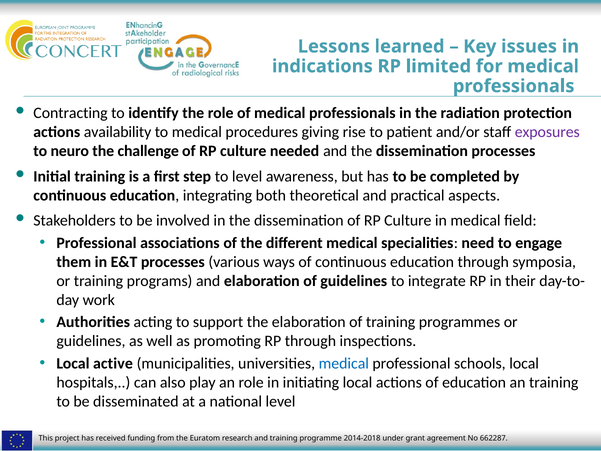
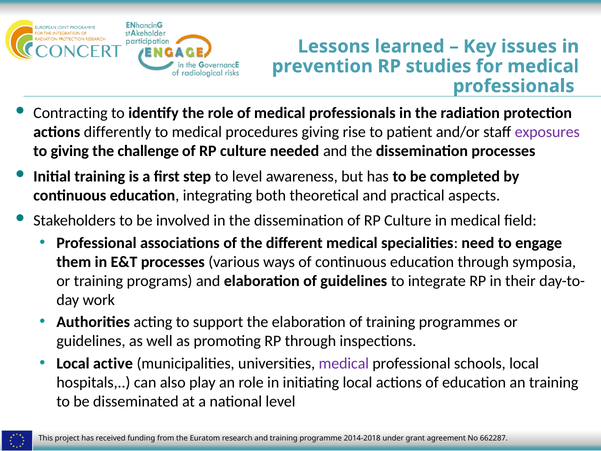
indications: indications -> prevention
limited: limited -> studies
availability: availability -> differently
to neuro: neuro -> giving
medical at (344, 363) colour: blue -> purple
